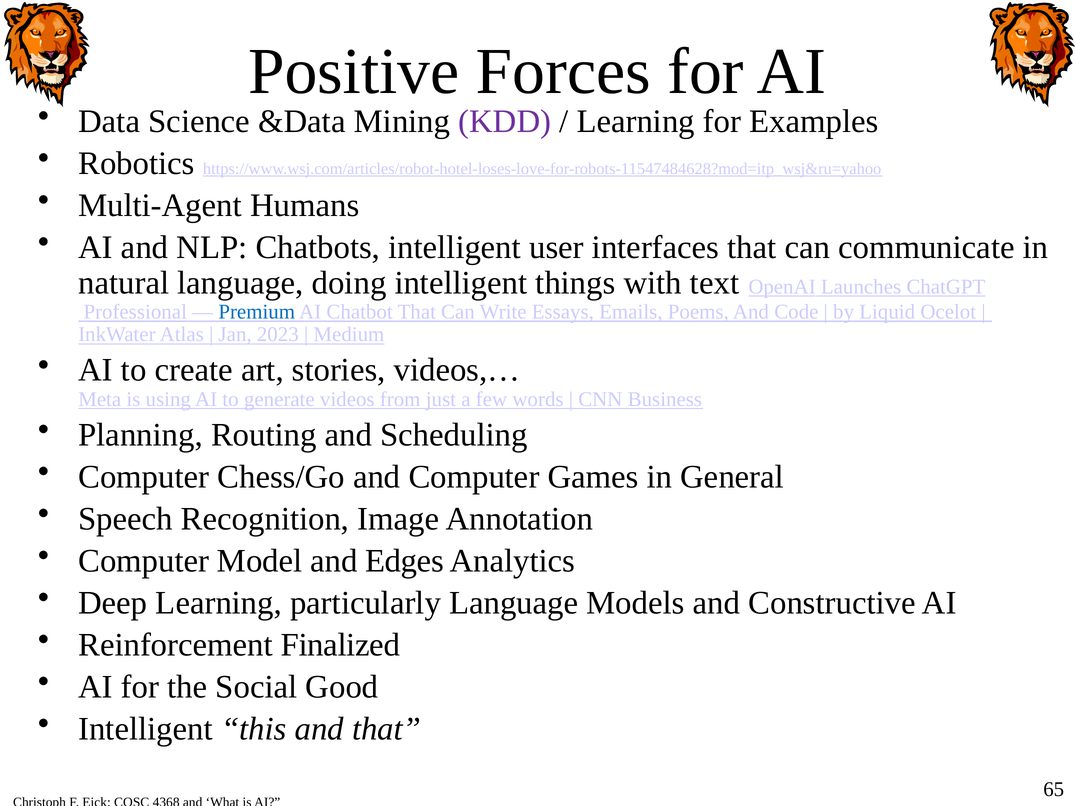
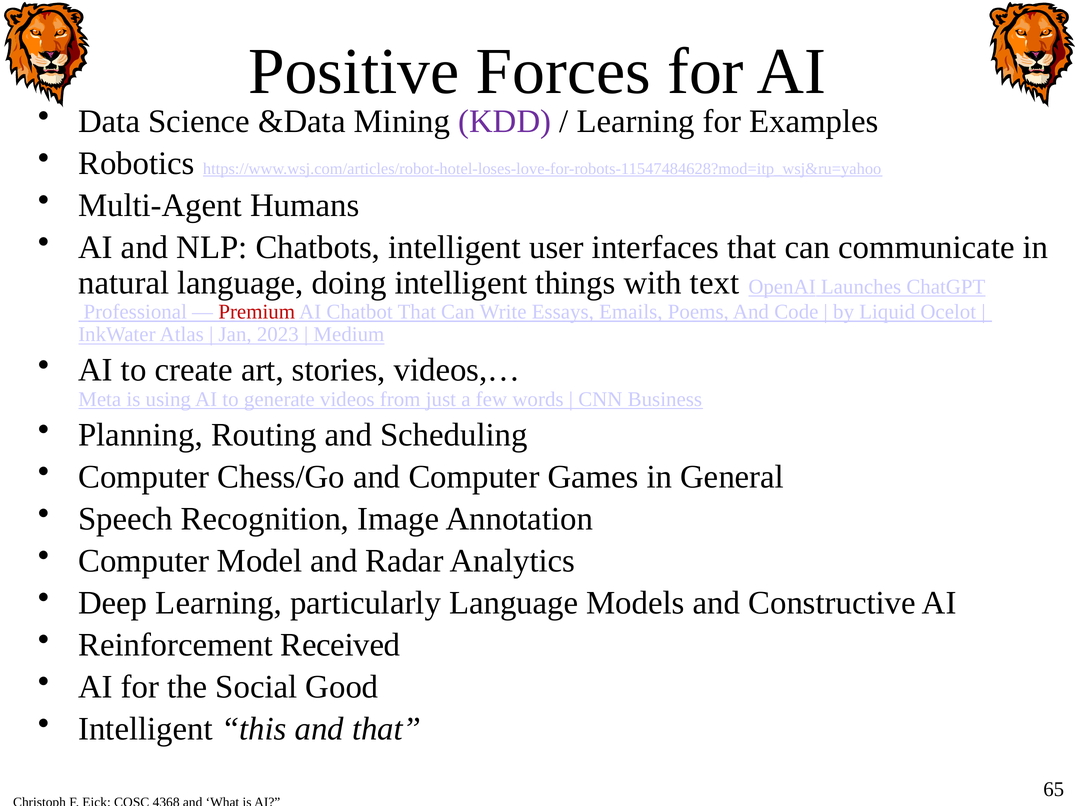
Premium colour: blue -> red
Edges: Edges -> Radar
Finalized: Finalized -> Received
